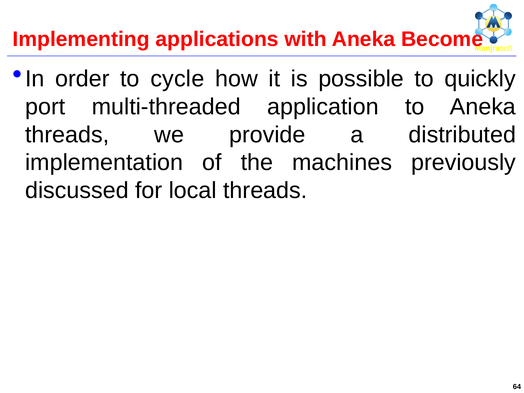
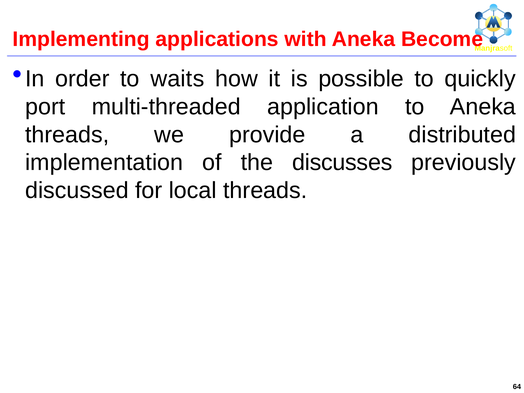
cycle: cycle -> waits
machines: machines -> discusses
